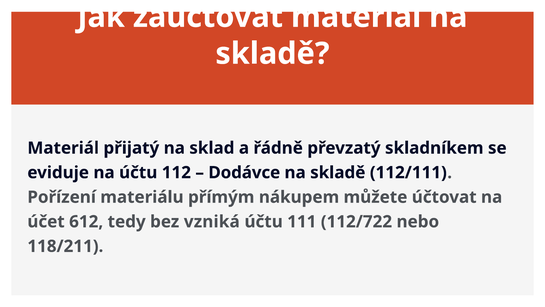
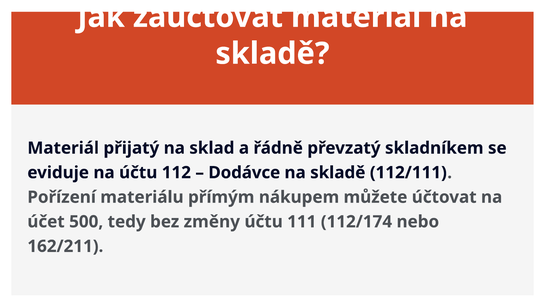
612: 612 -> 500
vzniká: vzniká -> změny
112/722: 112/722 -> 112/174
118/211: 118/211 -> 162/211
